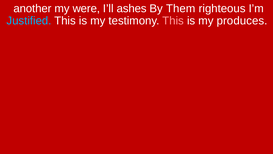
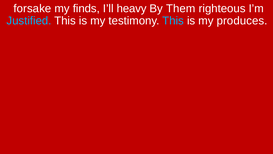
another: another -> forsake
were: were -> finds
ashes: ashes -> heavy
This at (173, 21) colour: pink -> light blue
